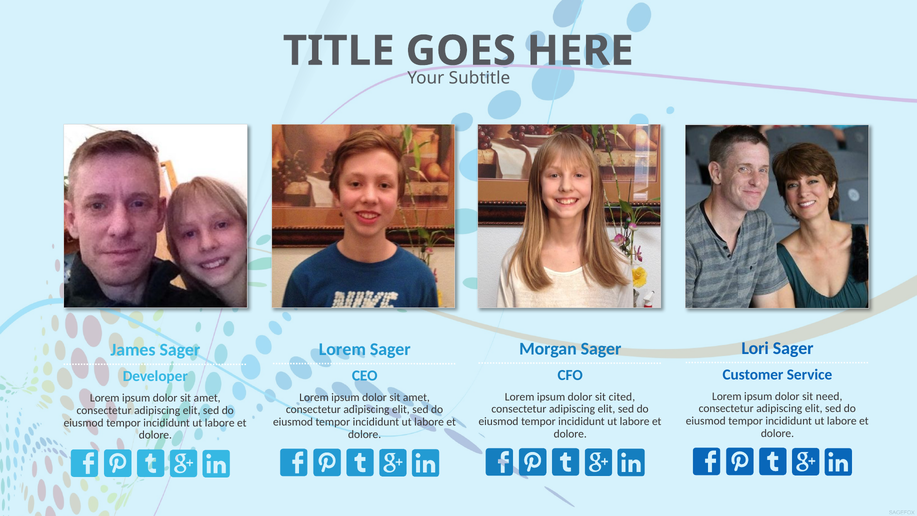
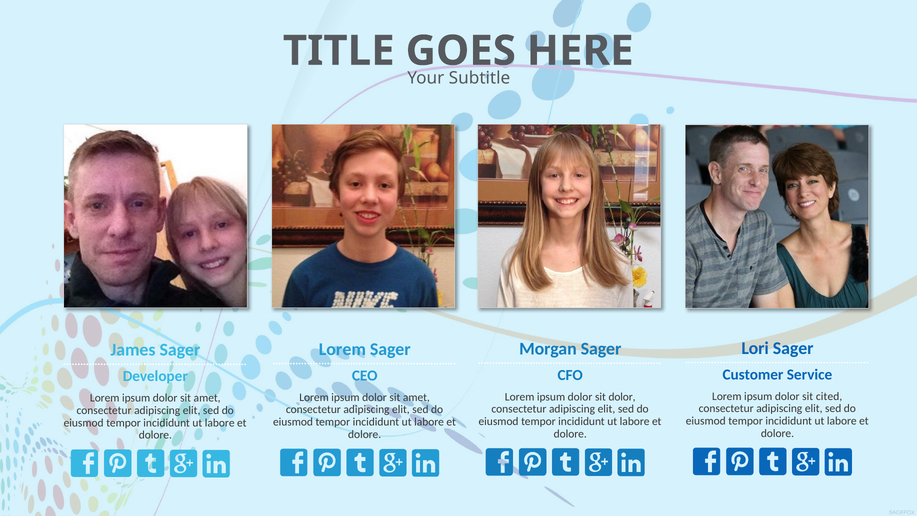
need: need -> cited
sit cited: cited -> dolor
